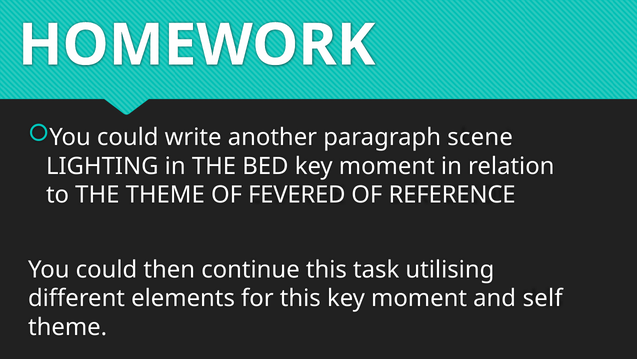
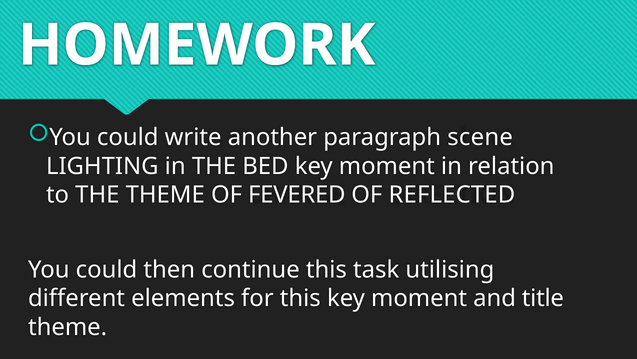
REFERENCE: REFERENCE -> REFLECTED
self: self -> title
